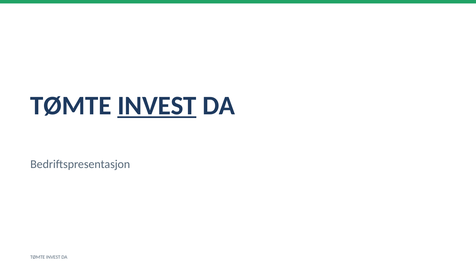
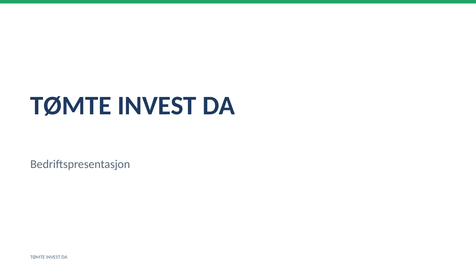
INVEST at (157, 106) underline: present -> none
